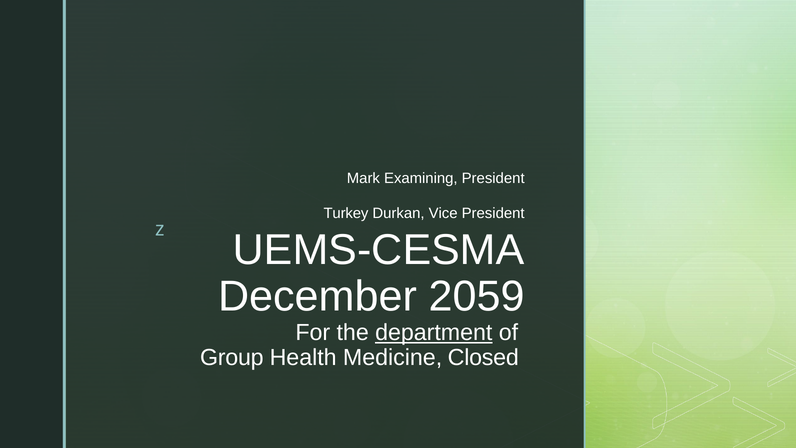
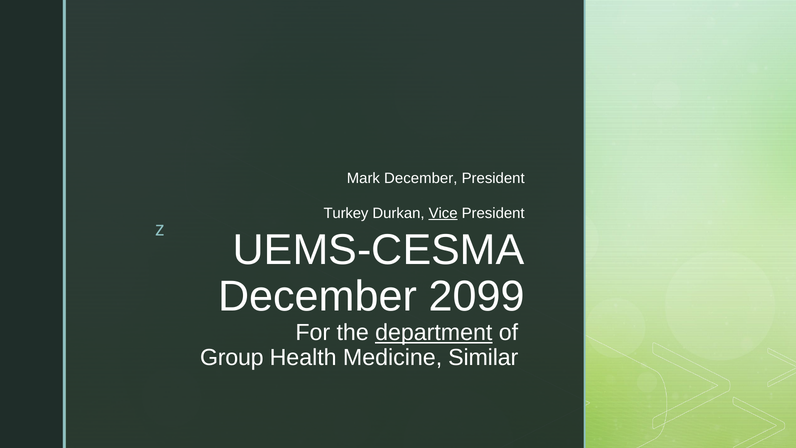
Mark Examining: Examining -> December
Vice underline: none -> present
2059: 2059 -> 2099
Closed: Closed -> Similar
